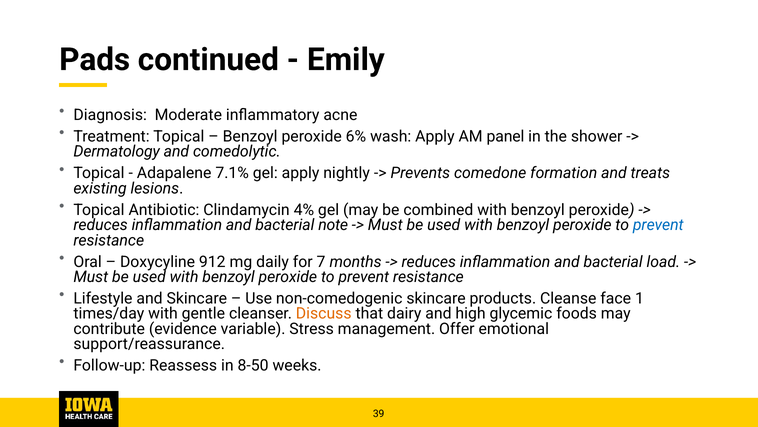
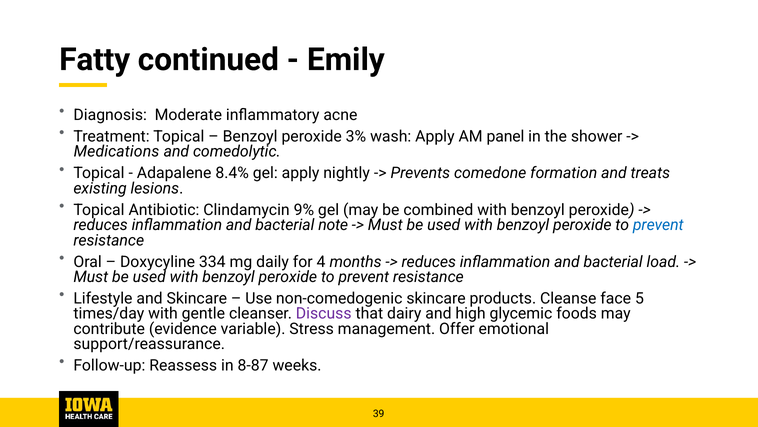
Pads: Pads -> Fatty
6%: 6% -> 3%
Dermatology: Dermatology -> Medications
7.1%: 7.1% -> 8.4%
4%: 4% -> 9%
912: 912 -> 334
7: 7 -> 4
1: 1 -> 5
Discuss colour: orange -> purple
8-50: 8-50 -> 8-87
